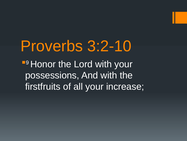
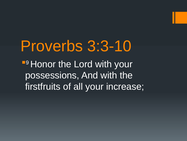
3:2-10: 3:2-10 -> 3:3-10
